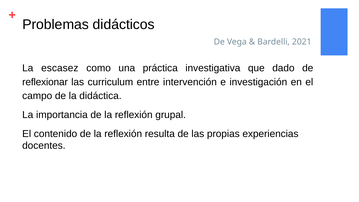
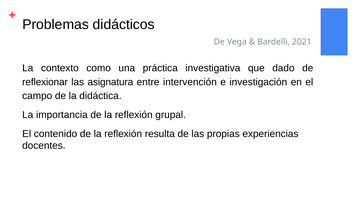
escasez: escasez -> contexto
curriculum: curriculum -> asignatura
